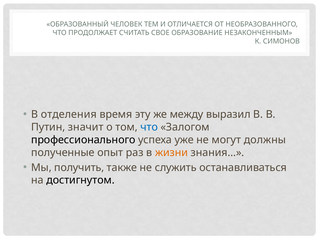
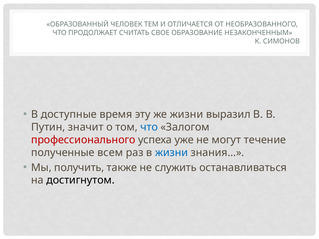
отделения: отделения -> доступные
же между: между -> жизни
профессионального colour: black -> red
должны: должны -> течение
опыт: опыт -> всем
жизни at (171, 153) colour: orange -> blue
